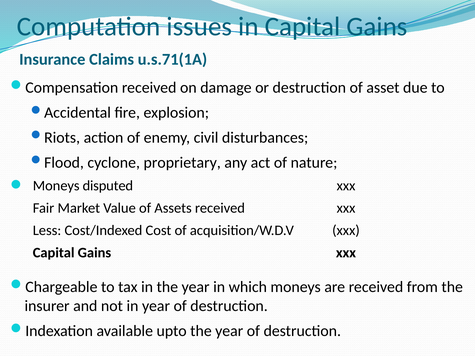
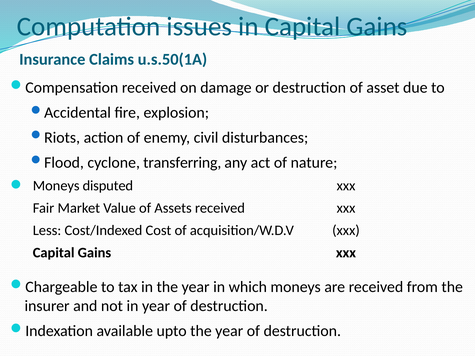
u.s.71(1A: u.s.71(1A -> u.s.50(1A
proprietary: proprietary -> transferring
